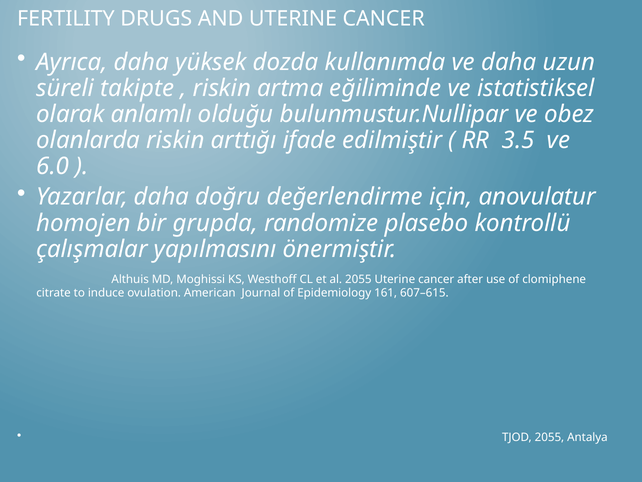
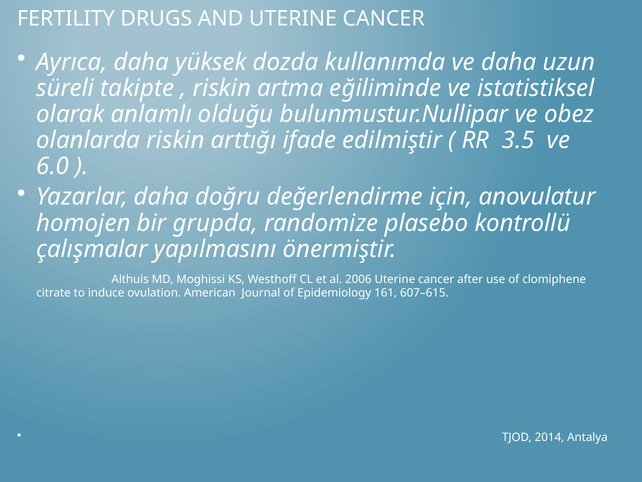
al 2055: 2055 -> 2006
TJOD 2055: 2055 -> 2014
